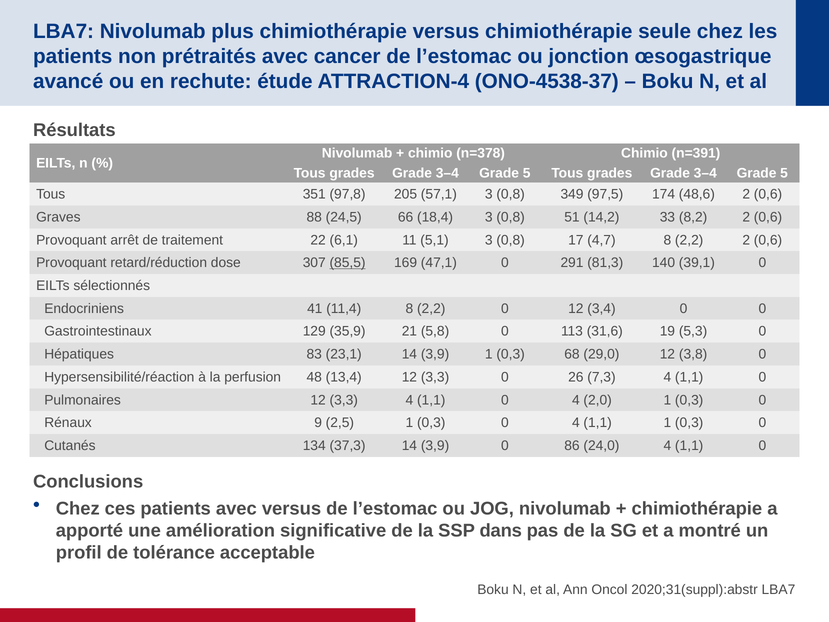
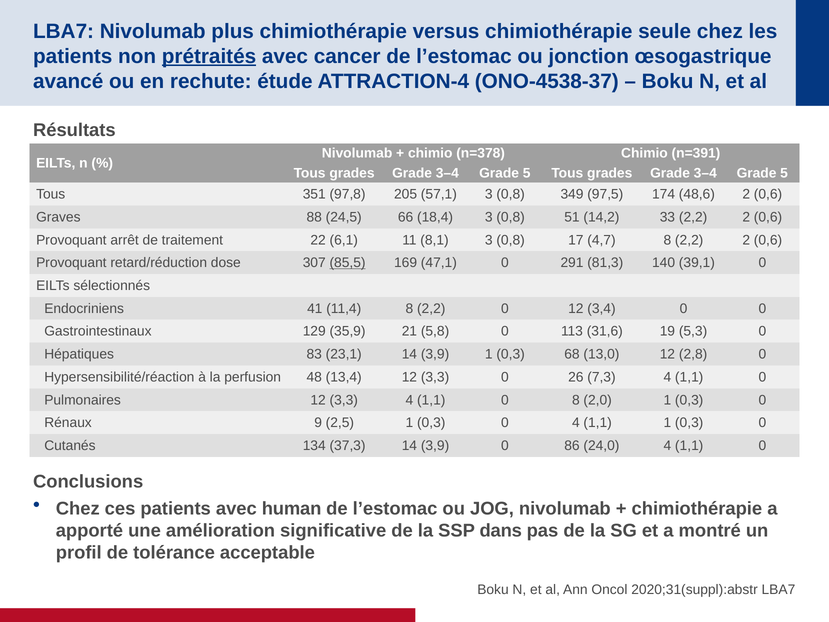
prétraités underline: none -> present
33 8,2: 8,2 -> 2,2
5,1: 5,1 -> 8,1
29,0: 29,0 -> 13,0
3,8: 3,8 -> 2,8
1,1 0 4: 4 -> 8
avec versus: versus -> human
